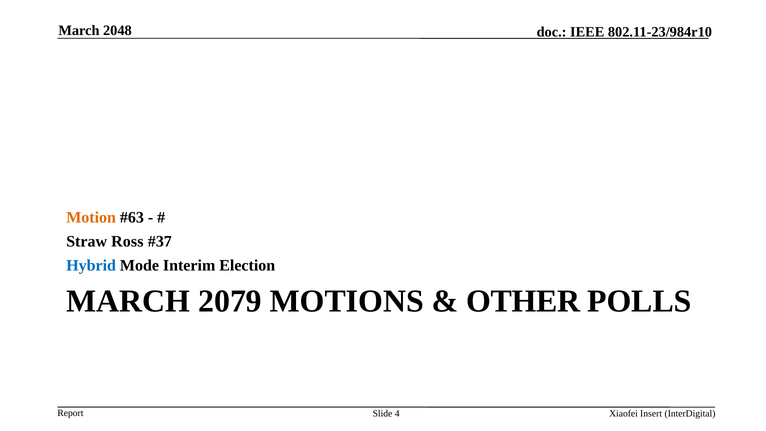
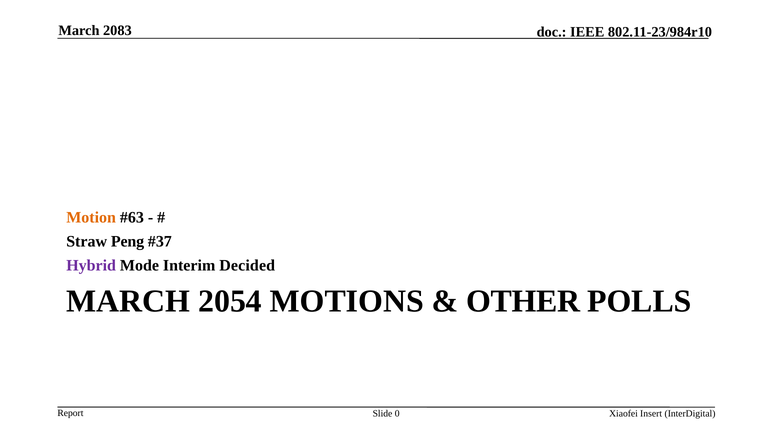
2048: 2048 -> 2083
Ross: Ross -> Peng
Hybrid colour: blue -> purple
Election: Election -> Decided
2079: 2079 -> 2054
4: 4 -> 0
